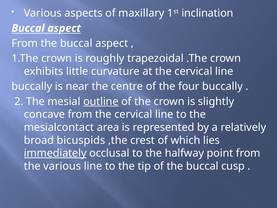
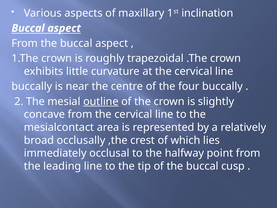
bicuspids: bicuspids -> occlusally
immediately underline: present -> none
the various: various -> leading
